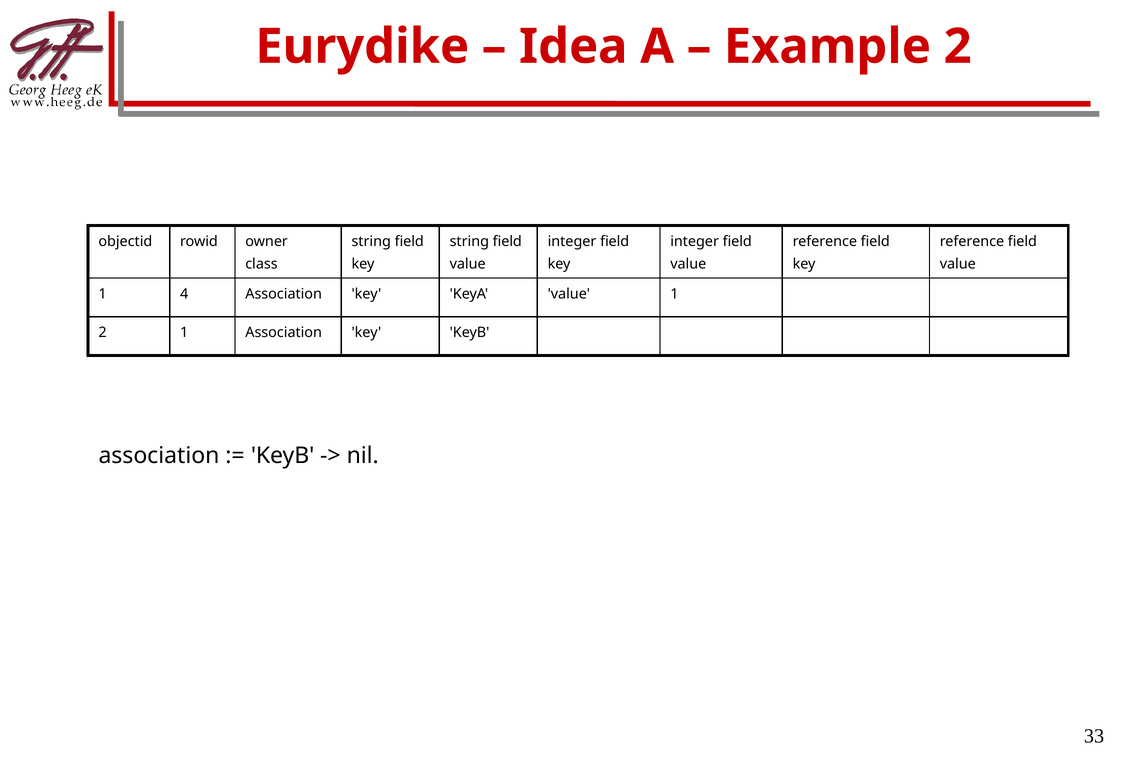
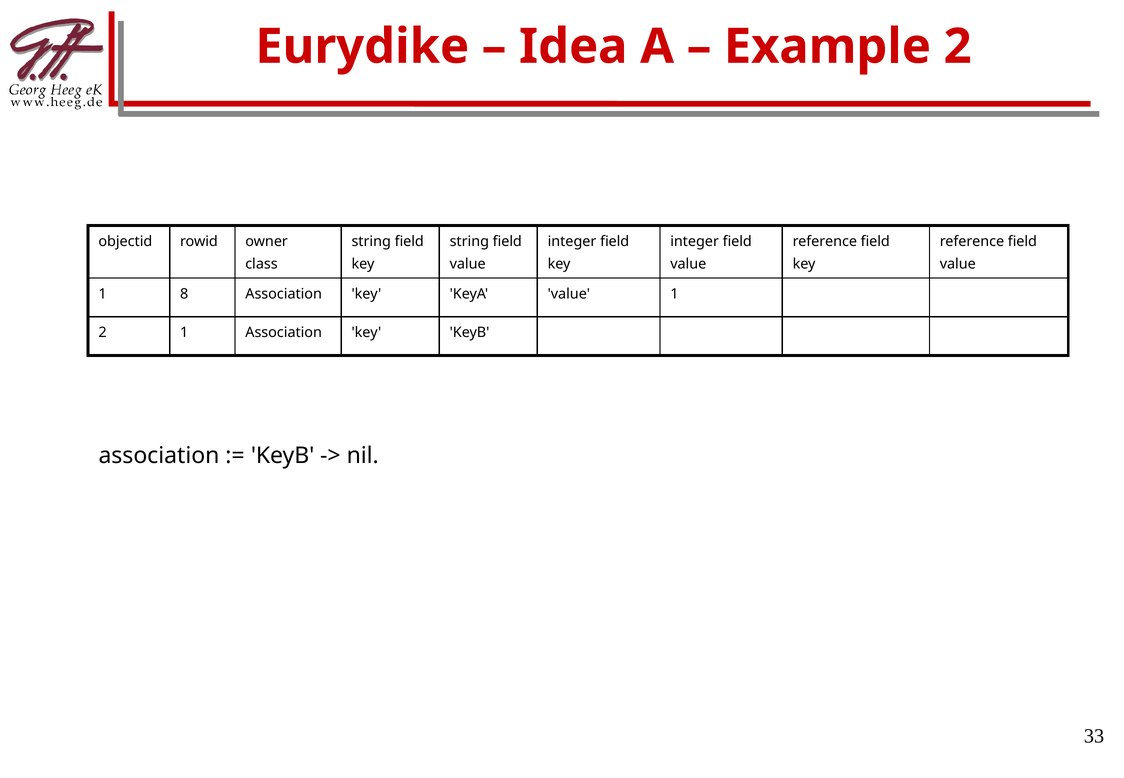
4: 4 -> 8
